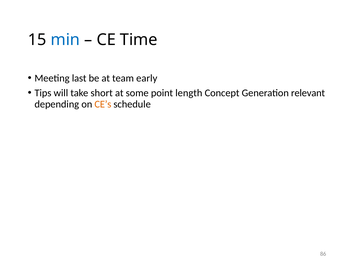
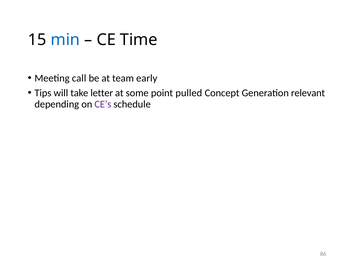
last: last -> call
short: short -> letter
length: length -> pulled
CE’s colour: orange -> purple
